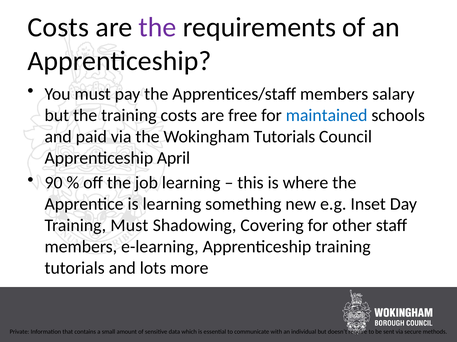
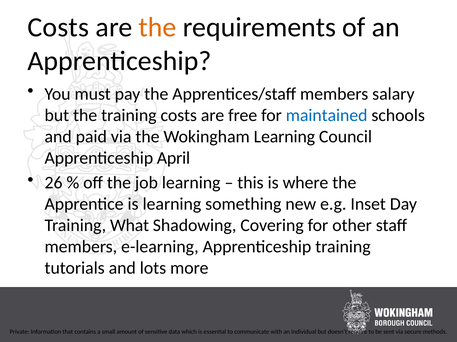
the at (158, 27) colour: purple -> orange
Wokingham Tutorials: Tutorials -> Learning
90: 90 -> 26
Training Must: Must -> What
